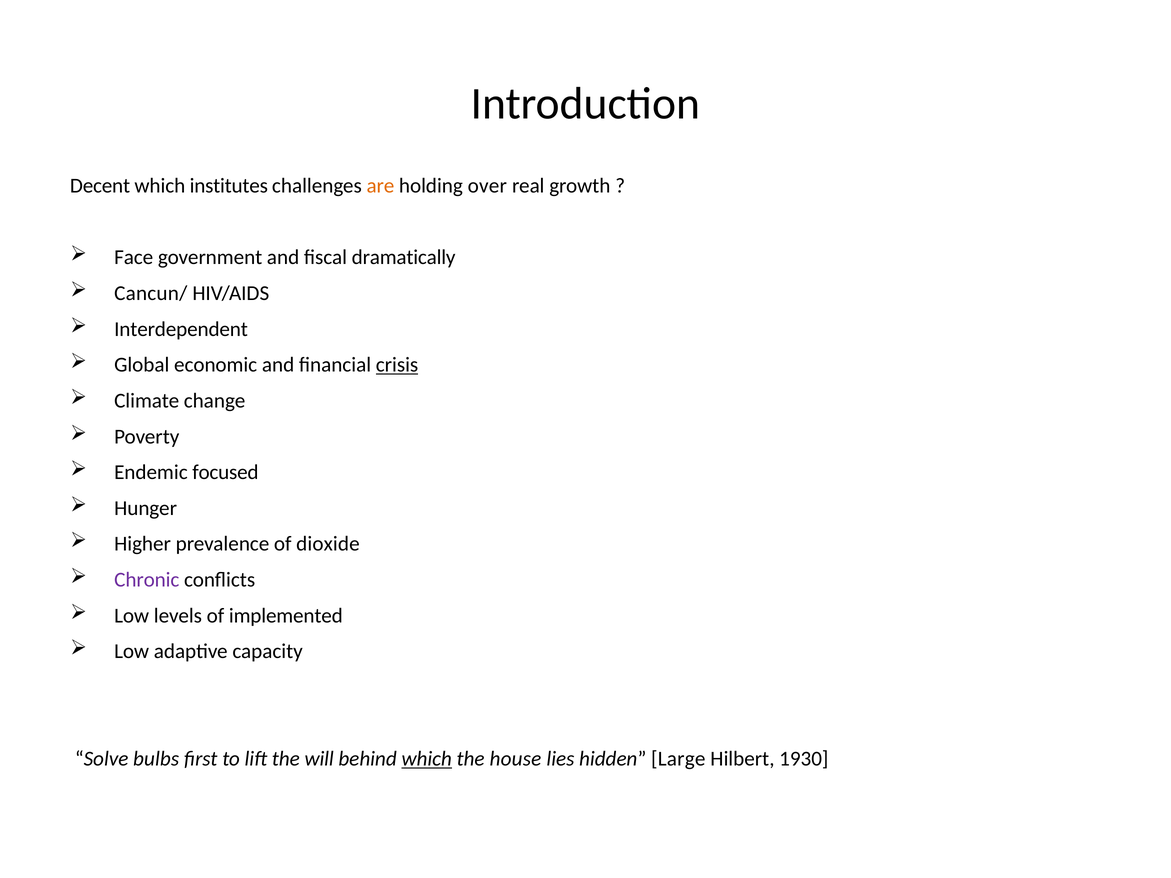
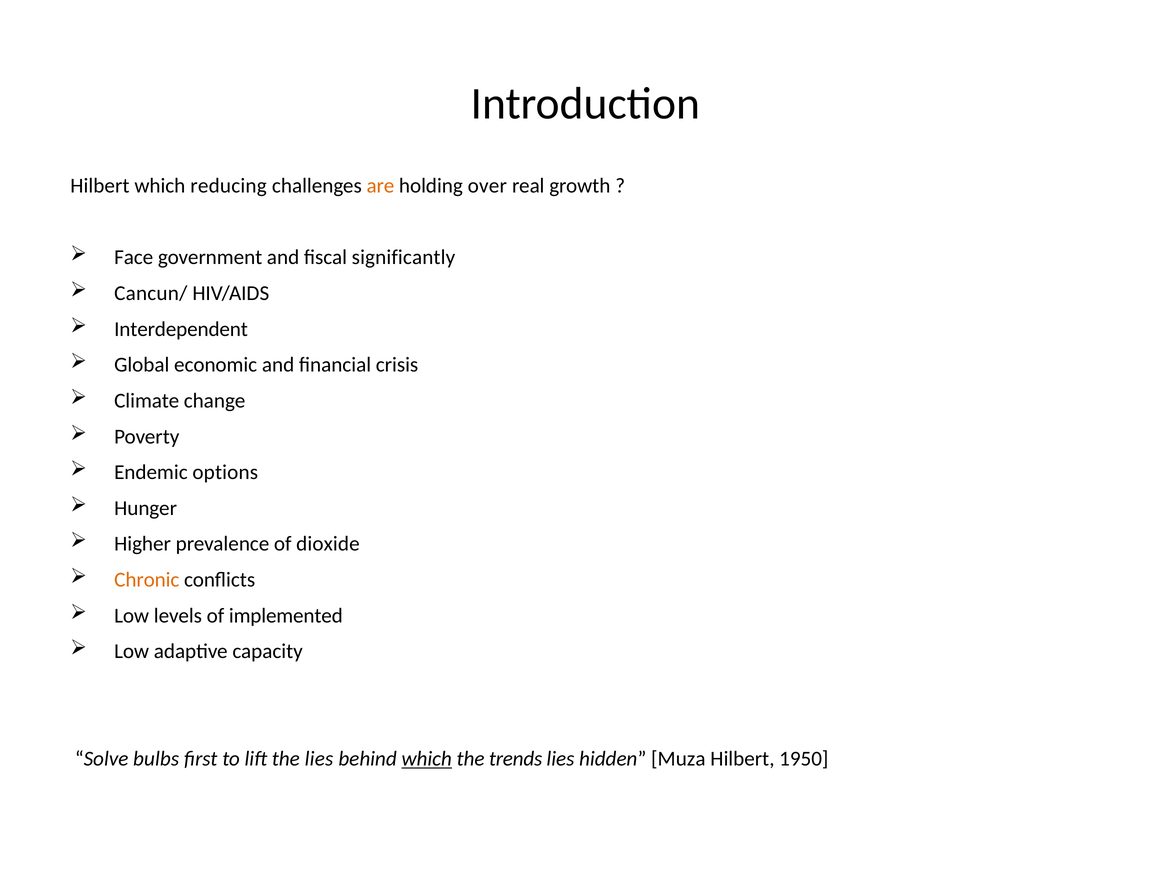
Decent at (100, 186): Decent -> Hilbert
institutes: institutes -> reducing
dramatically: dramatically -> significantly
crisis underline: present -> none
focused: focused -> options
Chronic colour: purple -> orange
the will: will -> lies
house: house -> trends
Large: Large -> Muza
1930: 1930 -> 1950
